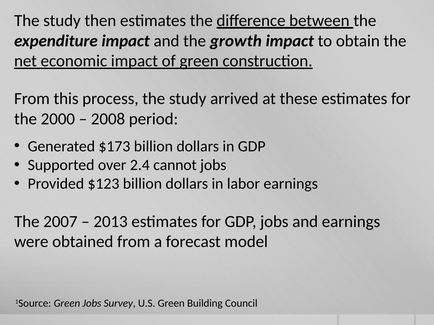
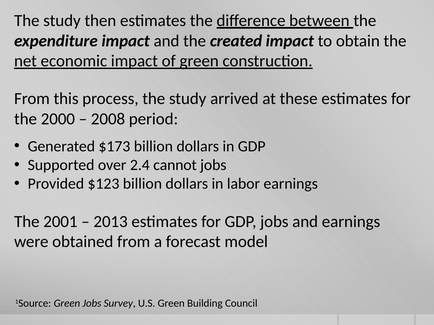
growth: growth -> created
2007: 2007 -> 2001
